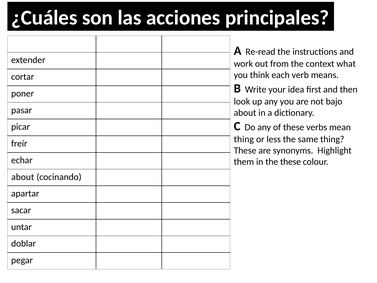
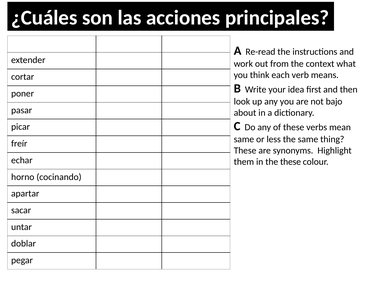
thing at (244, 139): thing -> same
about at (23, 177): about -> horno
